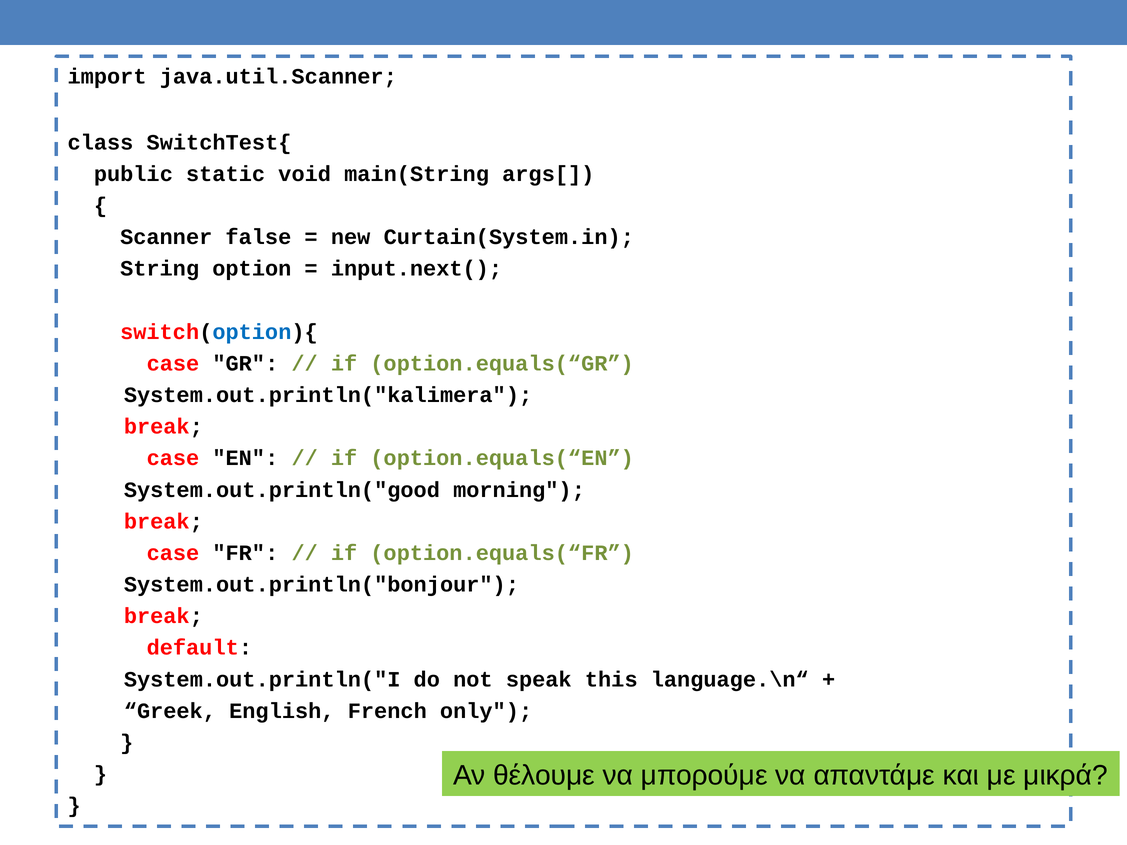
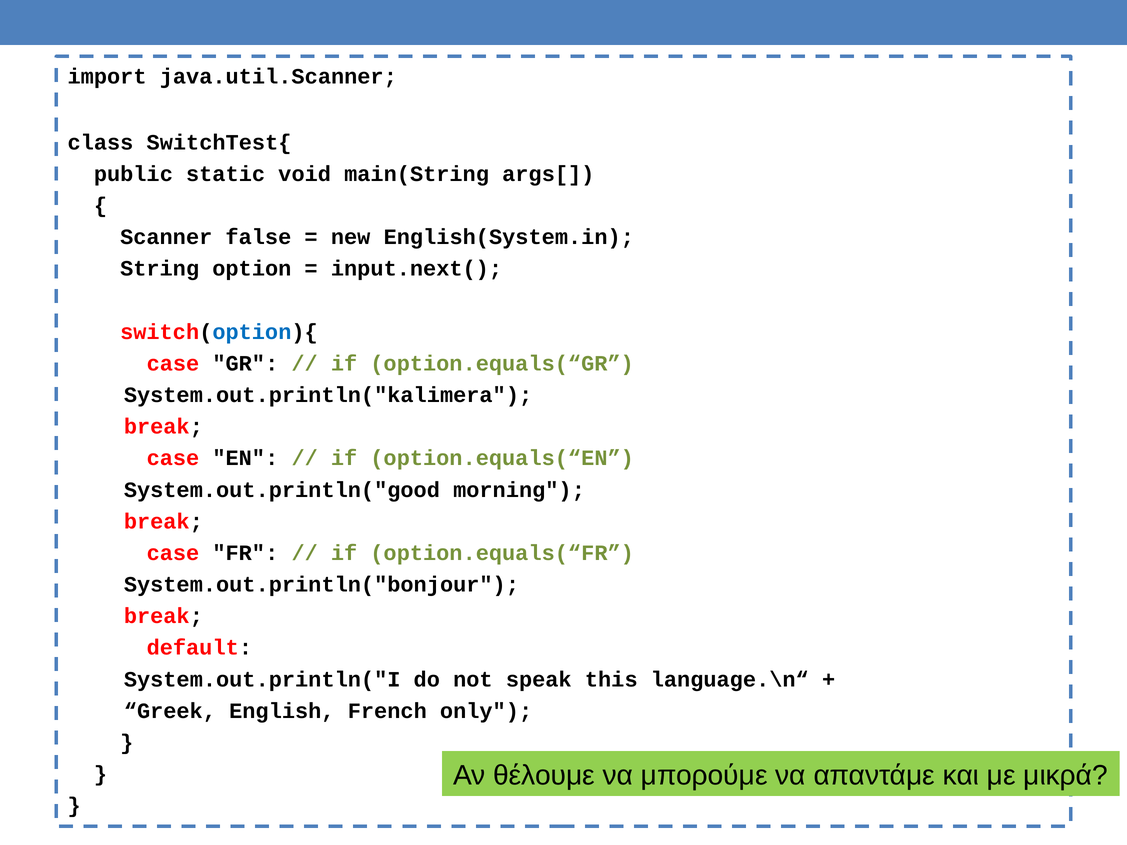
Curtain(System.in: Curtain(System.in -> English(System.in
